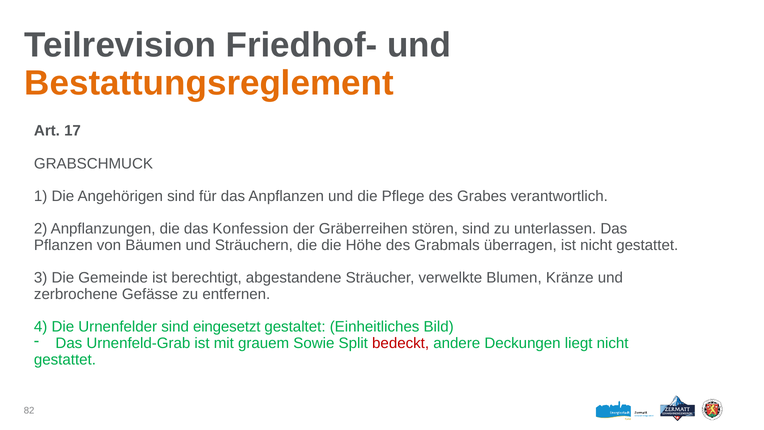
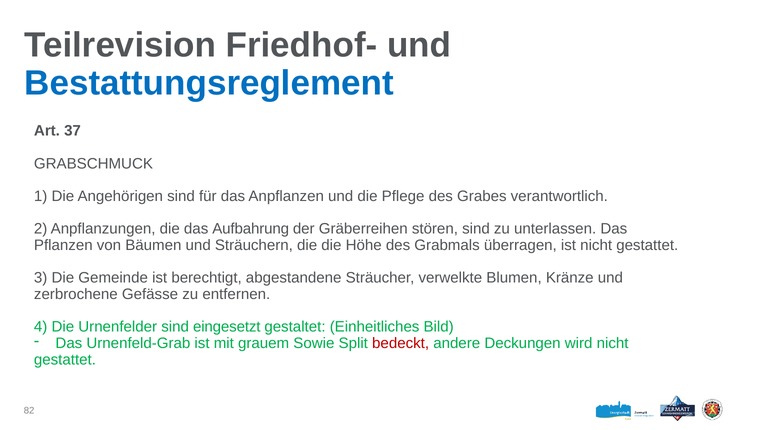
Bestattungsreglement colour: orange -> blue
17: 17 -> 37
Konfession: Konfession -> Aufbahrung
liegt: liegt -> wird
